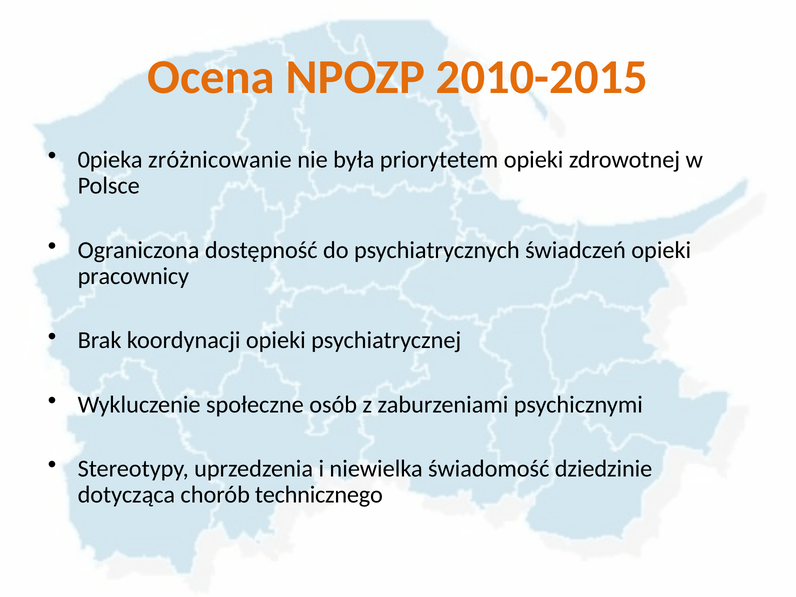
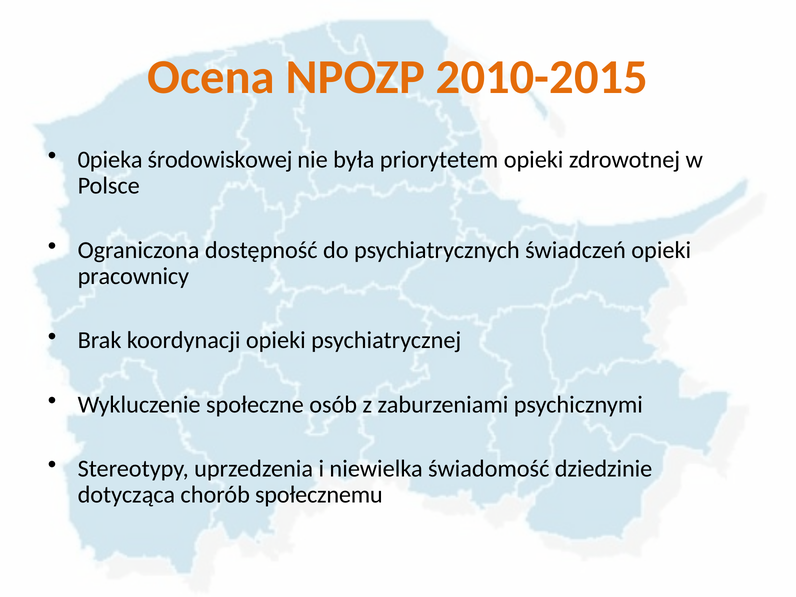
zróżnicowanie: zróżnicowanie -> środowiskowej
technicznego: technicznego -> społecznemu
